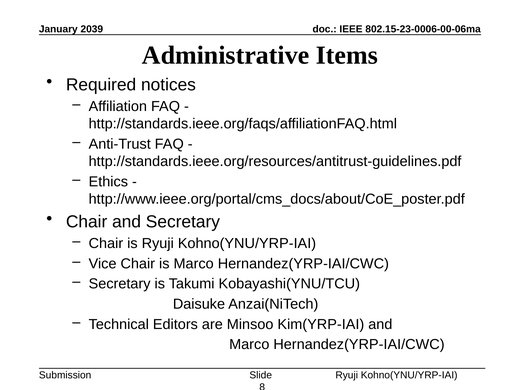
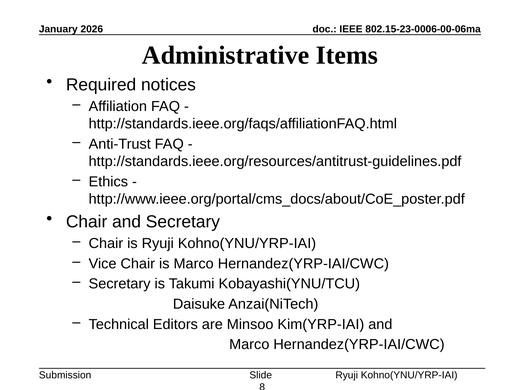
2039: 2039 -> 2026
